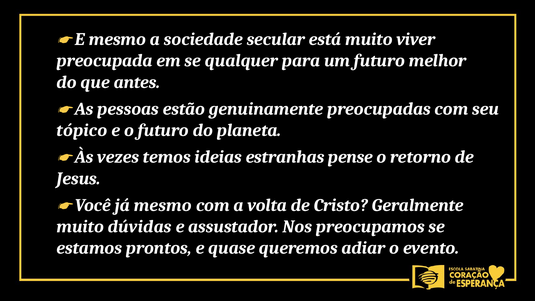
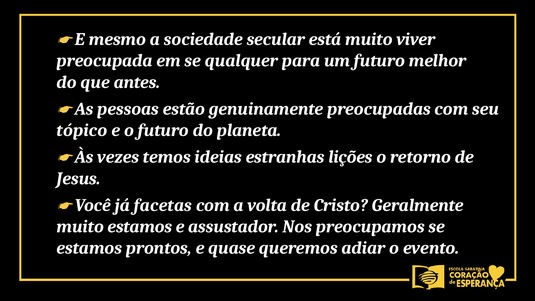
pense: pense -> lições
já mesmo: mesmo -> facetas
muito dúvidas: dúvidas -> estamos
